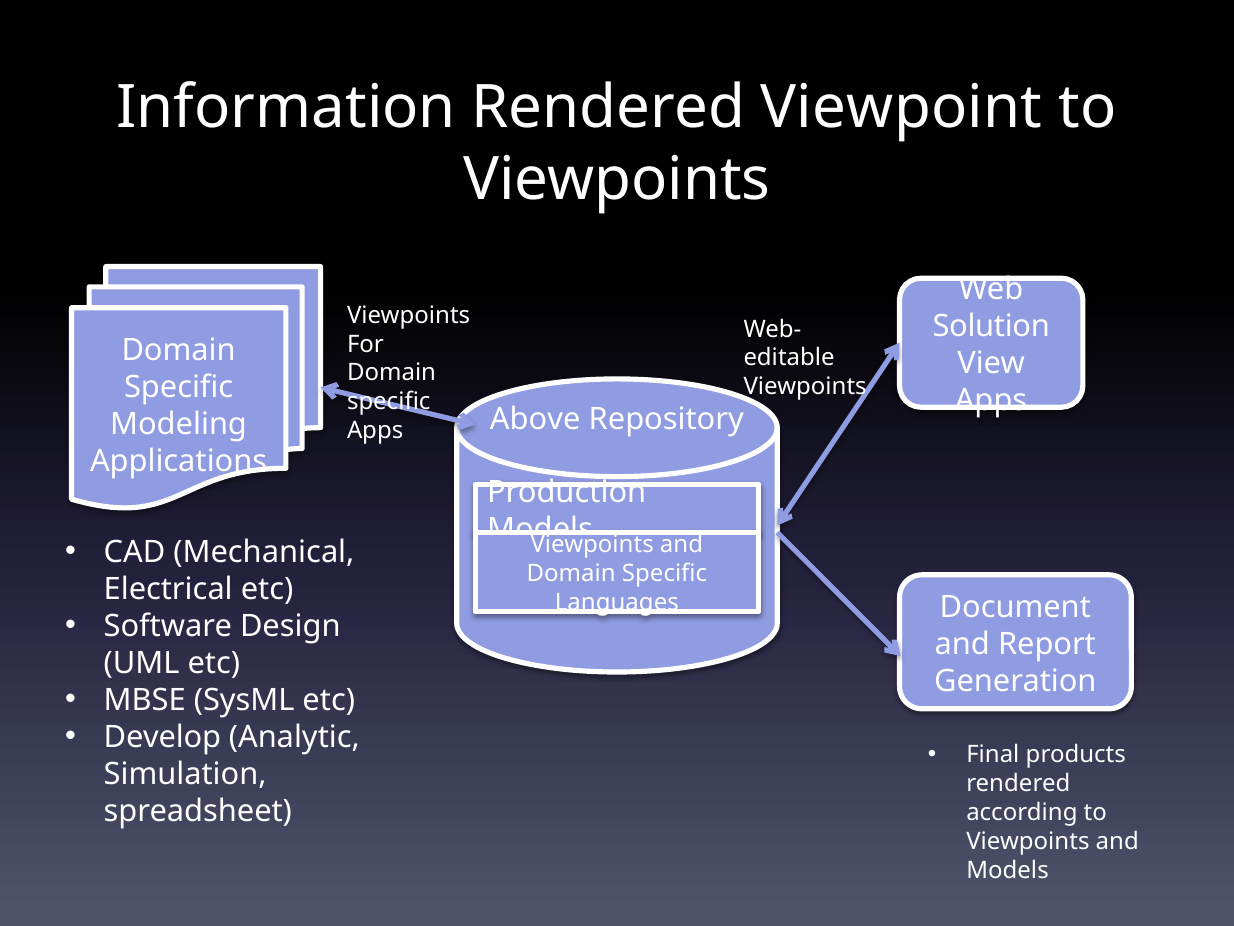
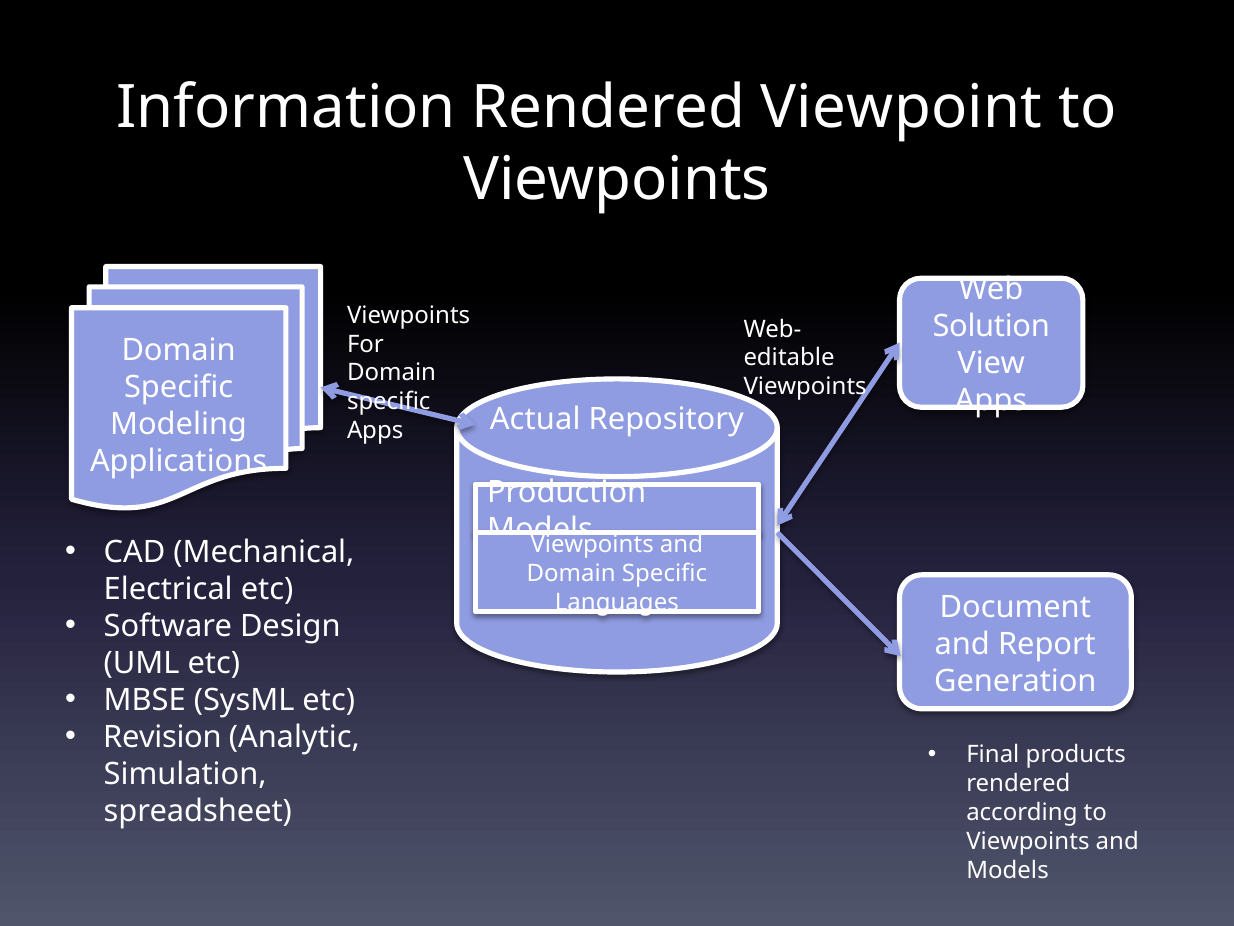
Above: Above -> Actual
Develop: Develop -> Revision
